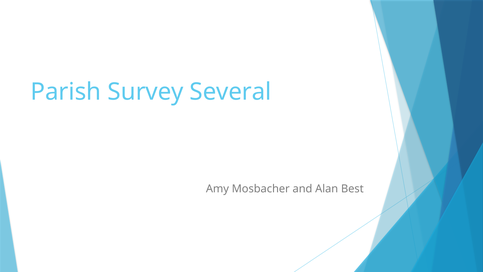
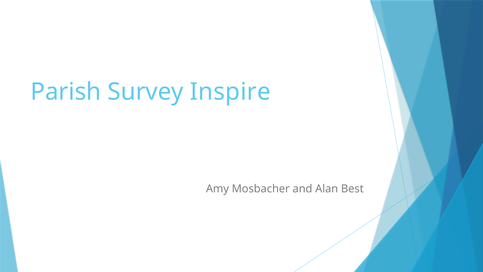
Several: Several -> Inspire
